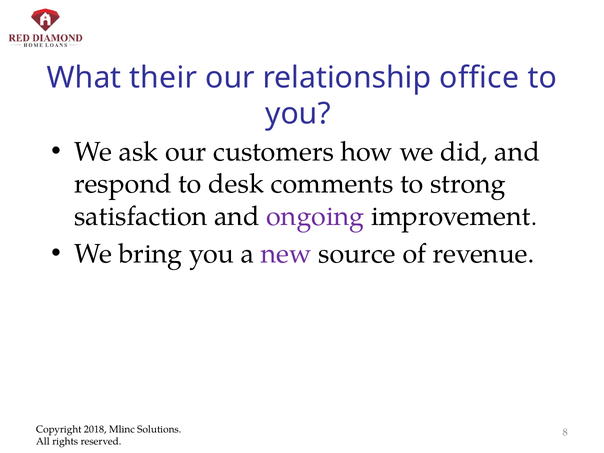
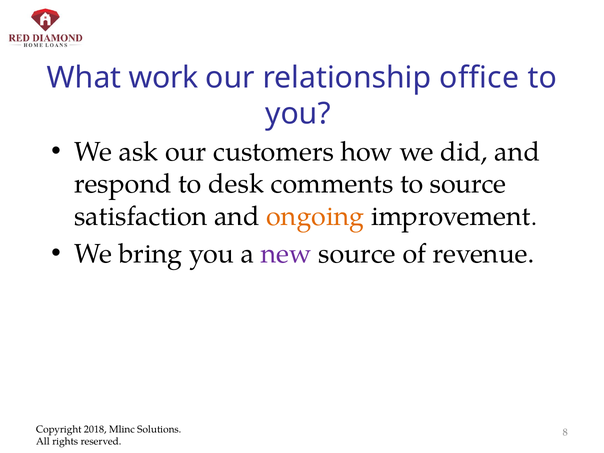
their: their -> work
to strong: strong -> source
ongoing colour: purple -> orange
